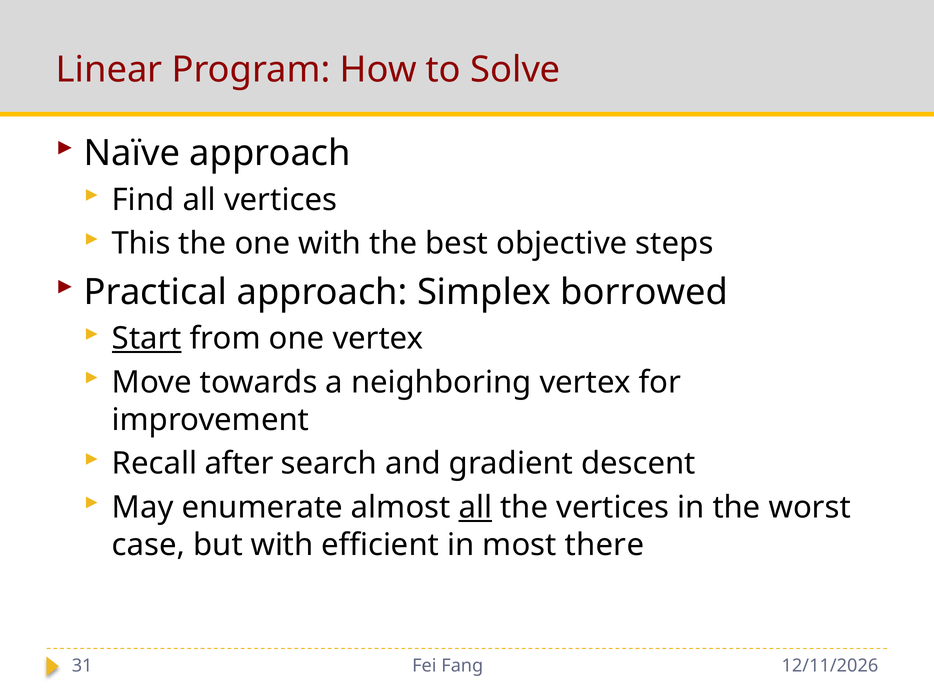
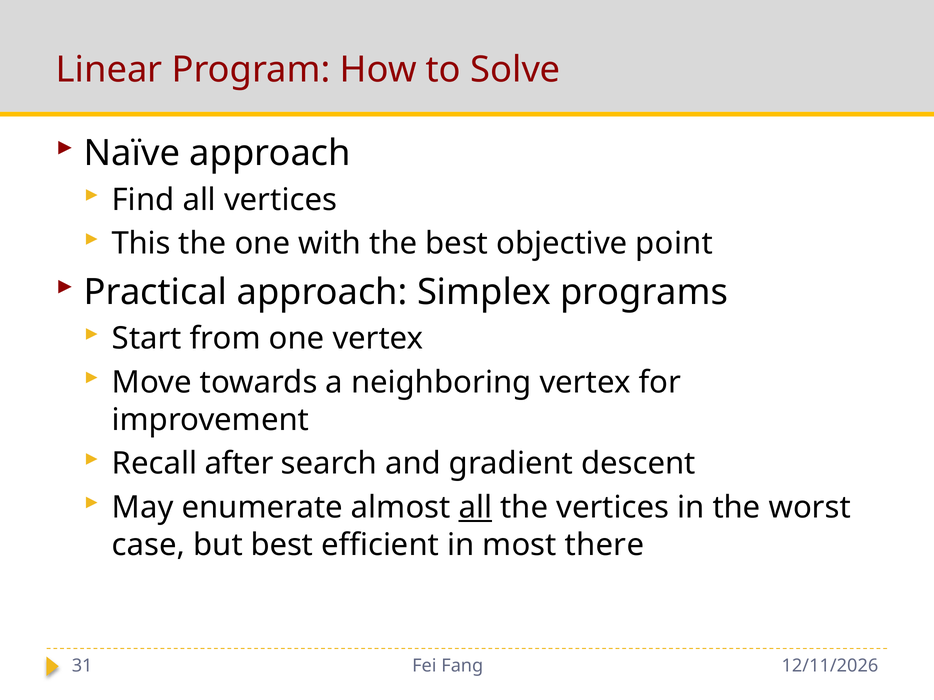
steps: steps -> point
borrowed: borrowed -> programs
Start underline: present -> none
but with: with -> best
